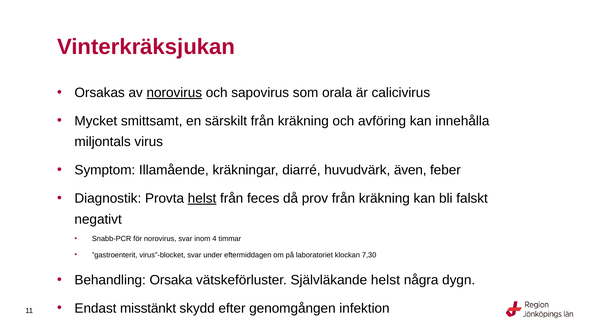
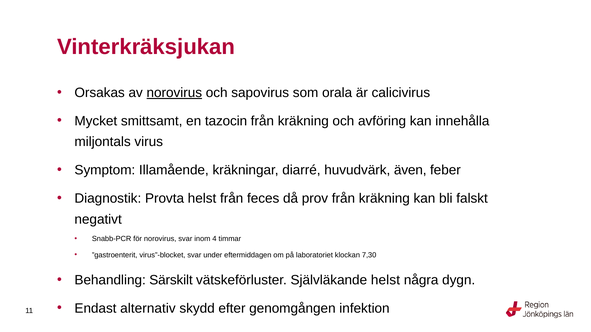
särskilt: särskilt -> tazocin
helst at (202, 199) underline: present -> none
Orsaka: Orsaka -> Särskilt
misstänkt: misstänkt -> alternativ
